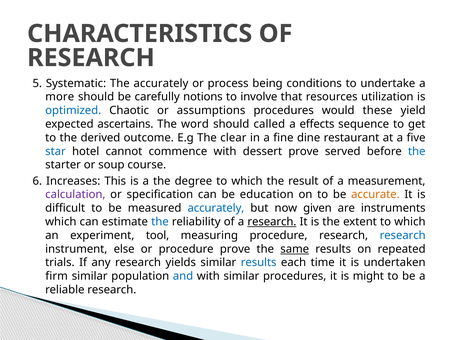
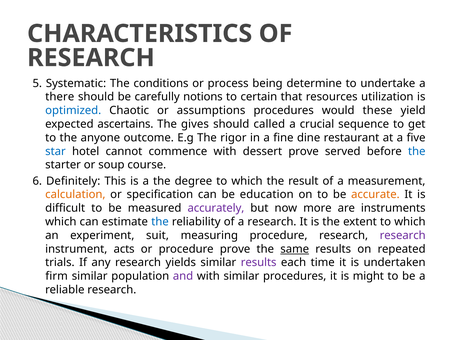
The accurately: accurately -> conditions
conditions: conditions -> determine
more: more -> there
involve: involve -> certain
word: word -> gives
effects: effects -> crucial
derived: derived -> anyone
clear: clear -> rigor
Increases: Increases -> Definitely
calculation colour: purple -> orange
accurately at (216, 208) colour: blue -> purple
given: given -> more
research at (272, 222) underline: present -> none
tool: tool -> suit
research at (403, 235) colour: blue -> purple
else: else -> acts
results at (259, 262) colour: blue -> purple
and colour: blue -> purple
